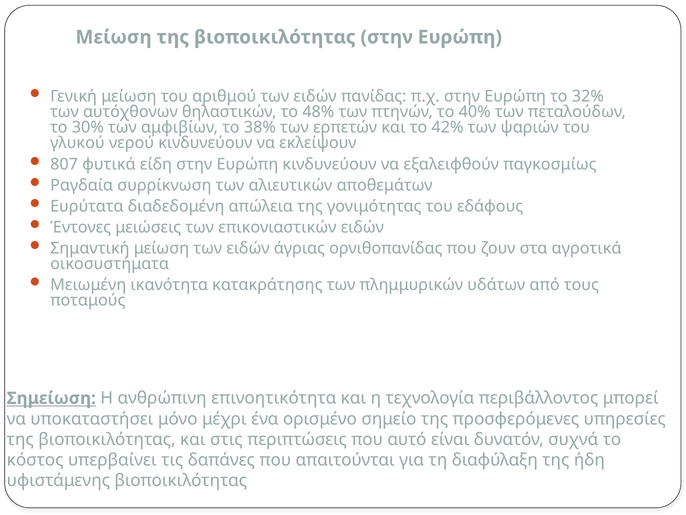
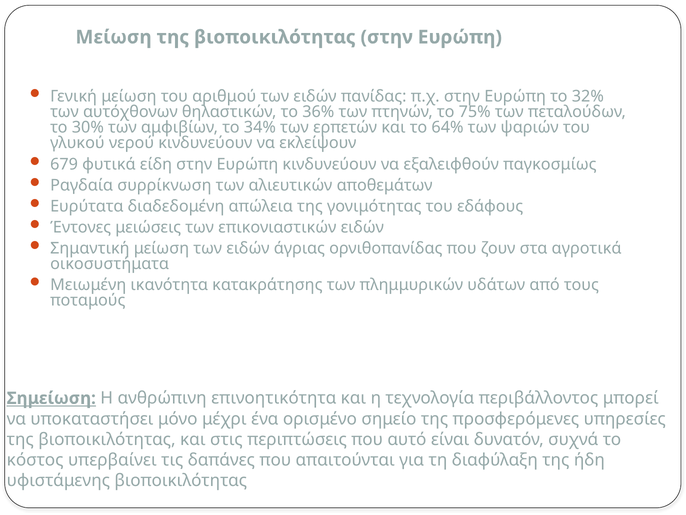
48%: 48% -> 36%
40%: 40% -> 75%
38%: 38% -> 34%
42%: 42% -> 64%
807: 807 -> 679
